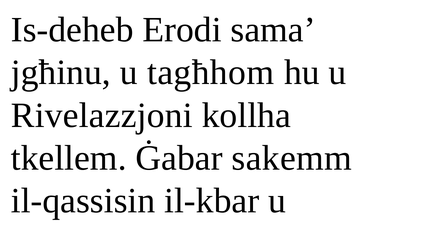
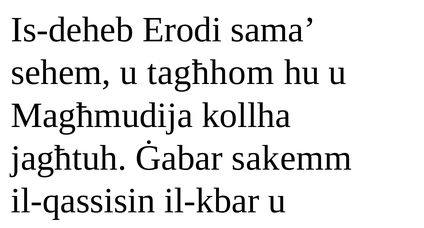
jgħinu: jgħinu -> sehem
Rivelazzjoni: Rivelazzjoni -> Magħmudija
tkellem: tkellem -> jagħtuh
